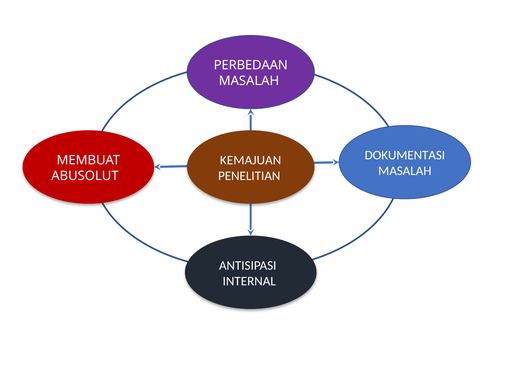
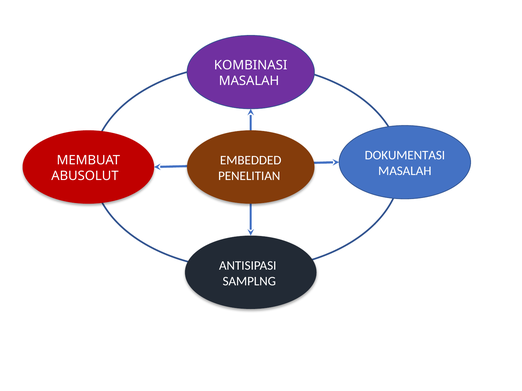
PERBEDAAN: PERBEDAAN -> KOMBINASI
KEMAJUAN: KEMAJUAN -> EMBEDDED
INTERNAL: INTERNAL -> SAMPLNG
